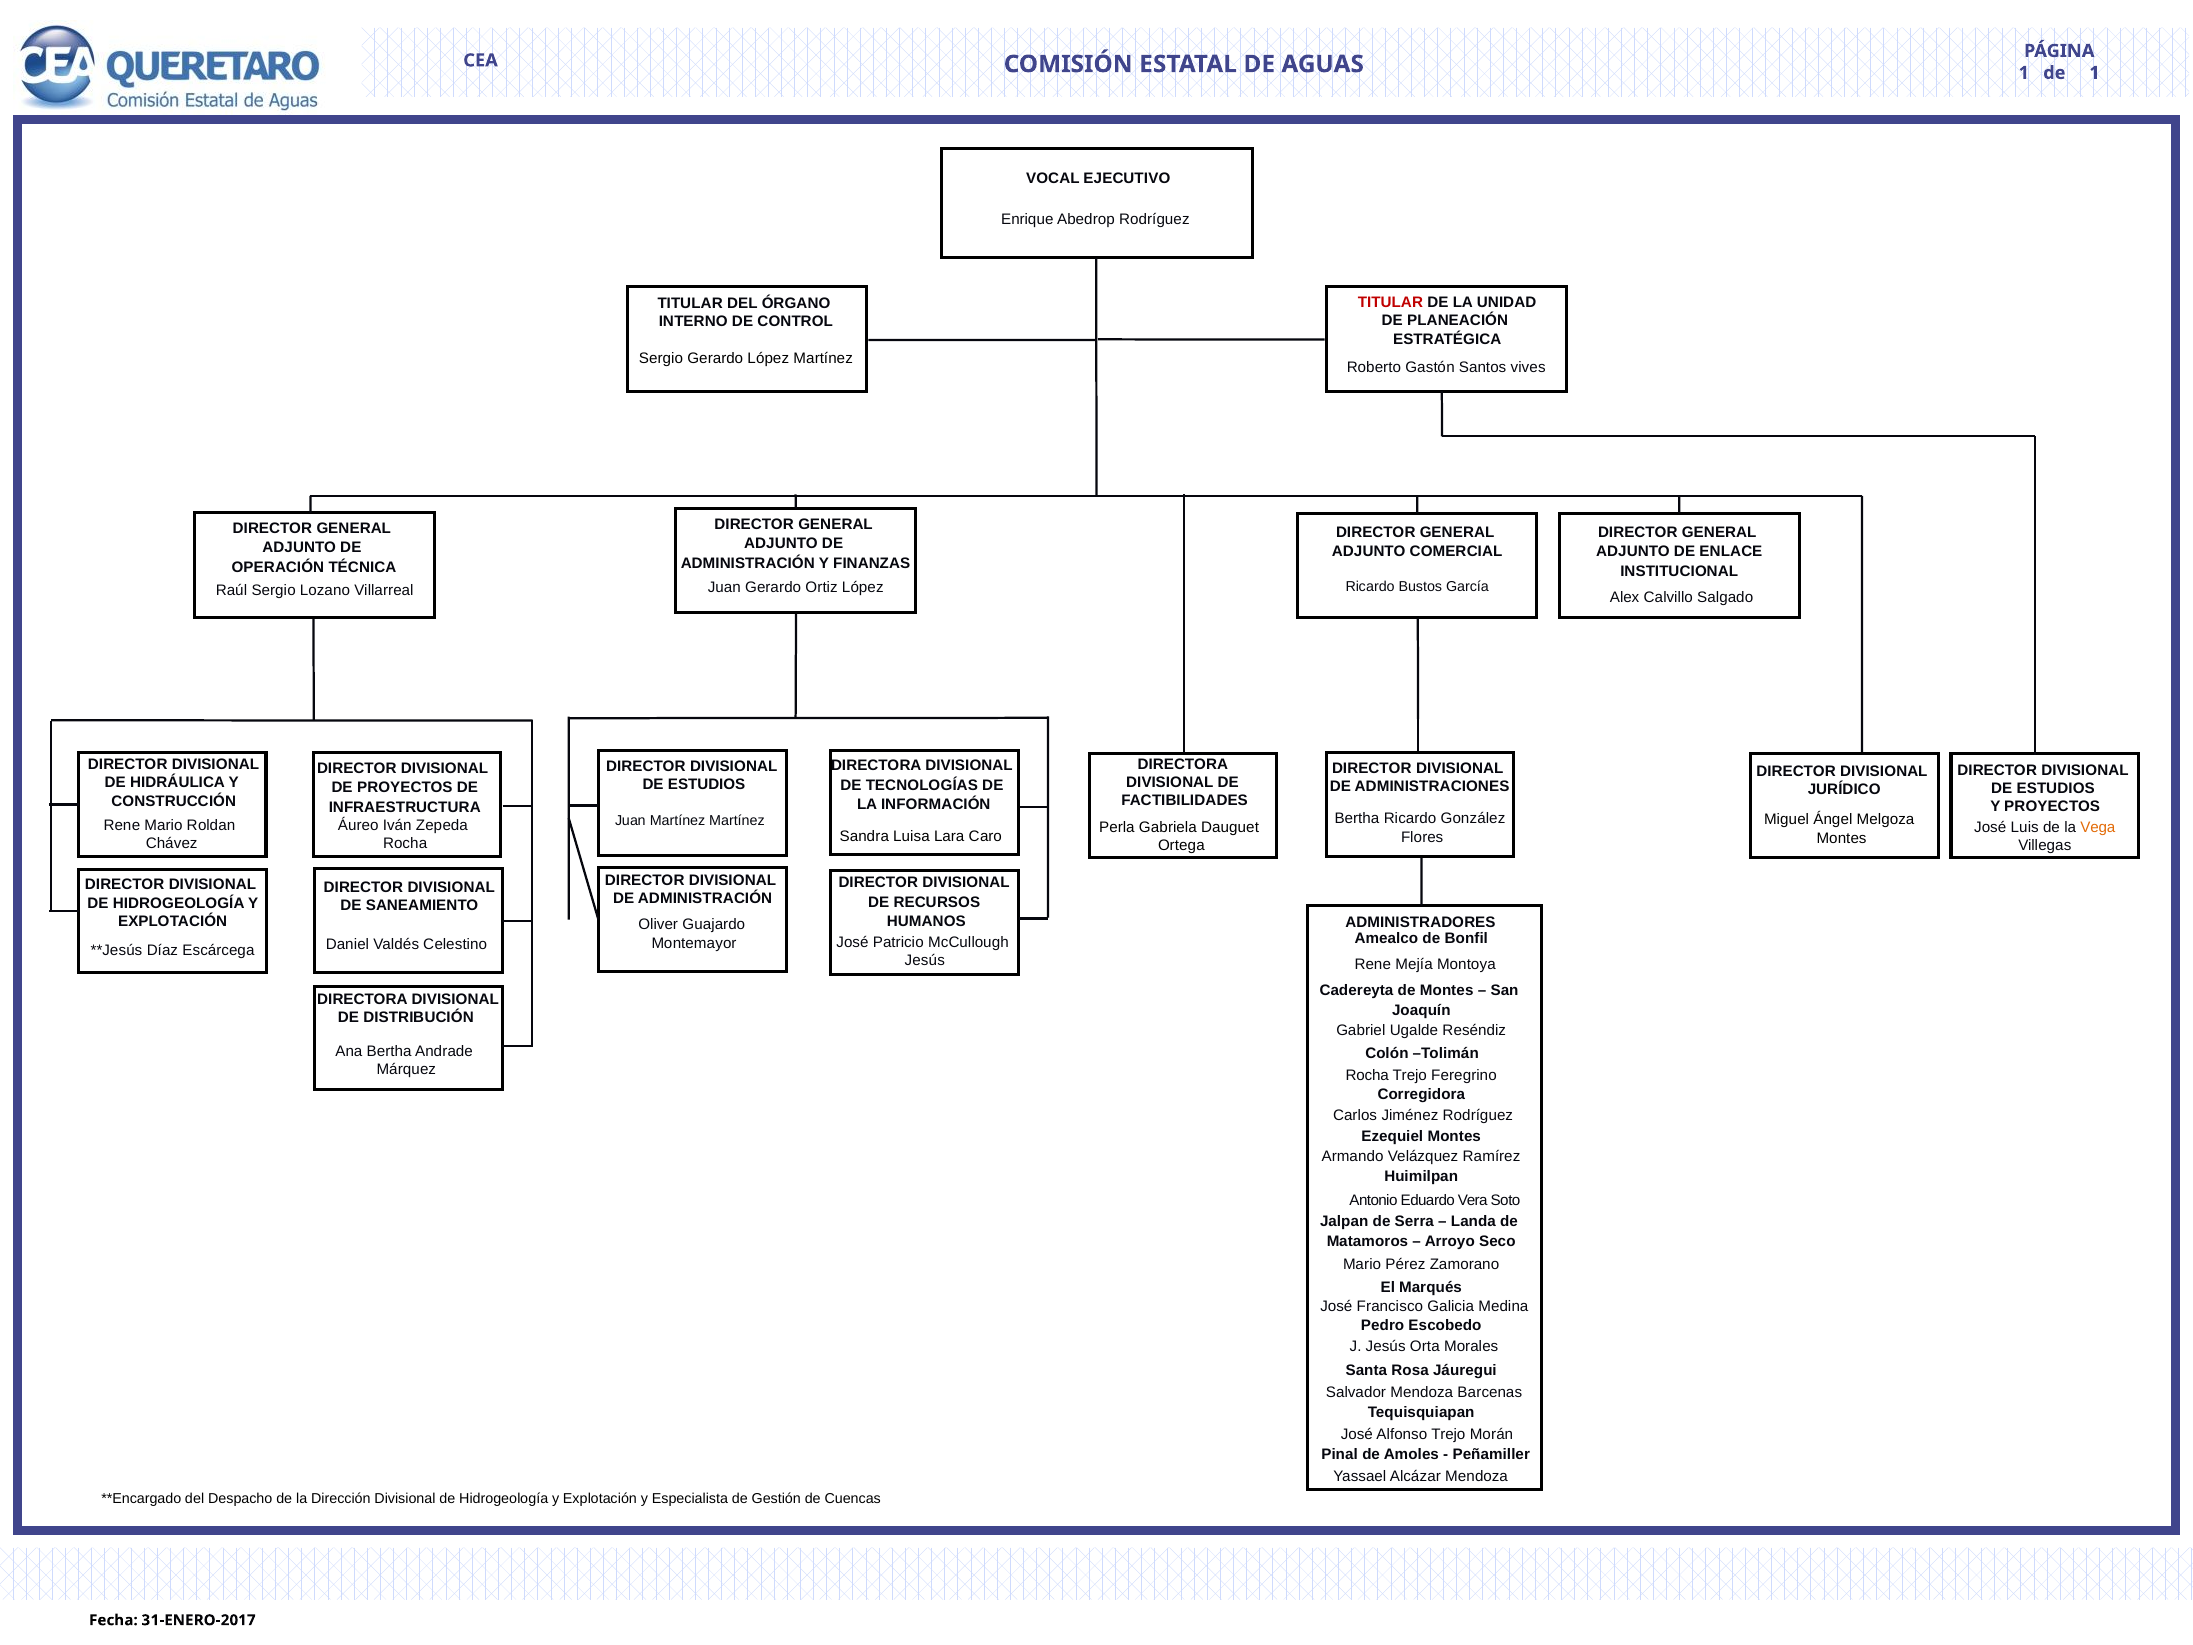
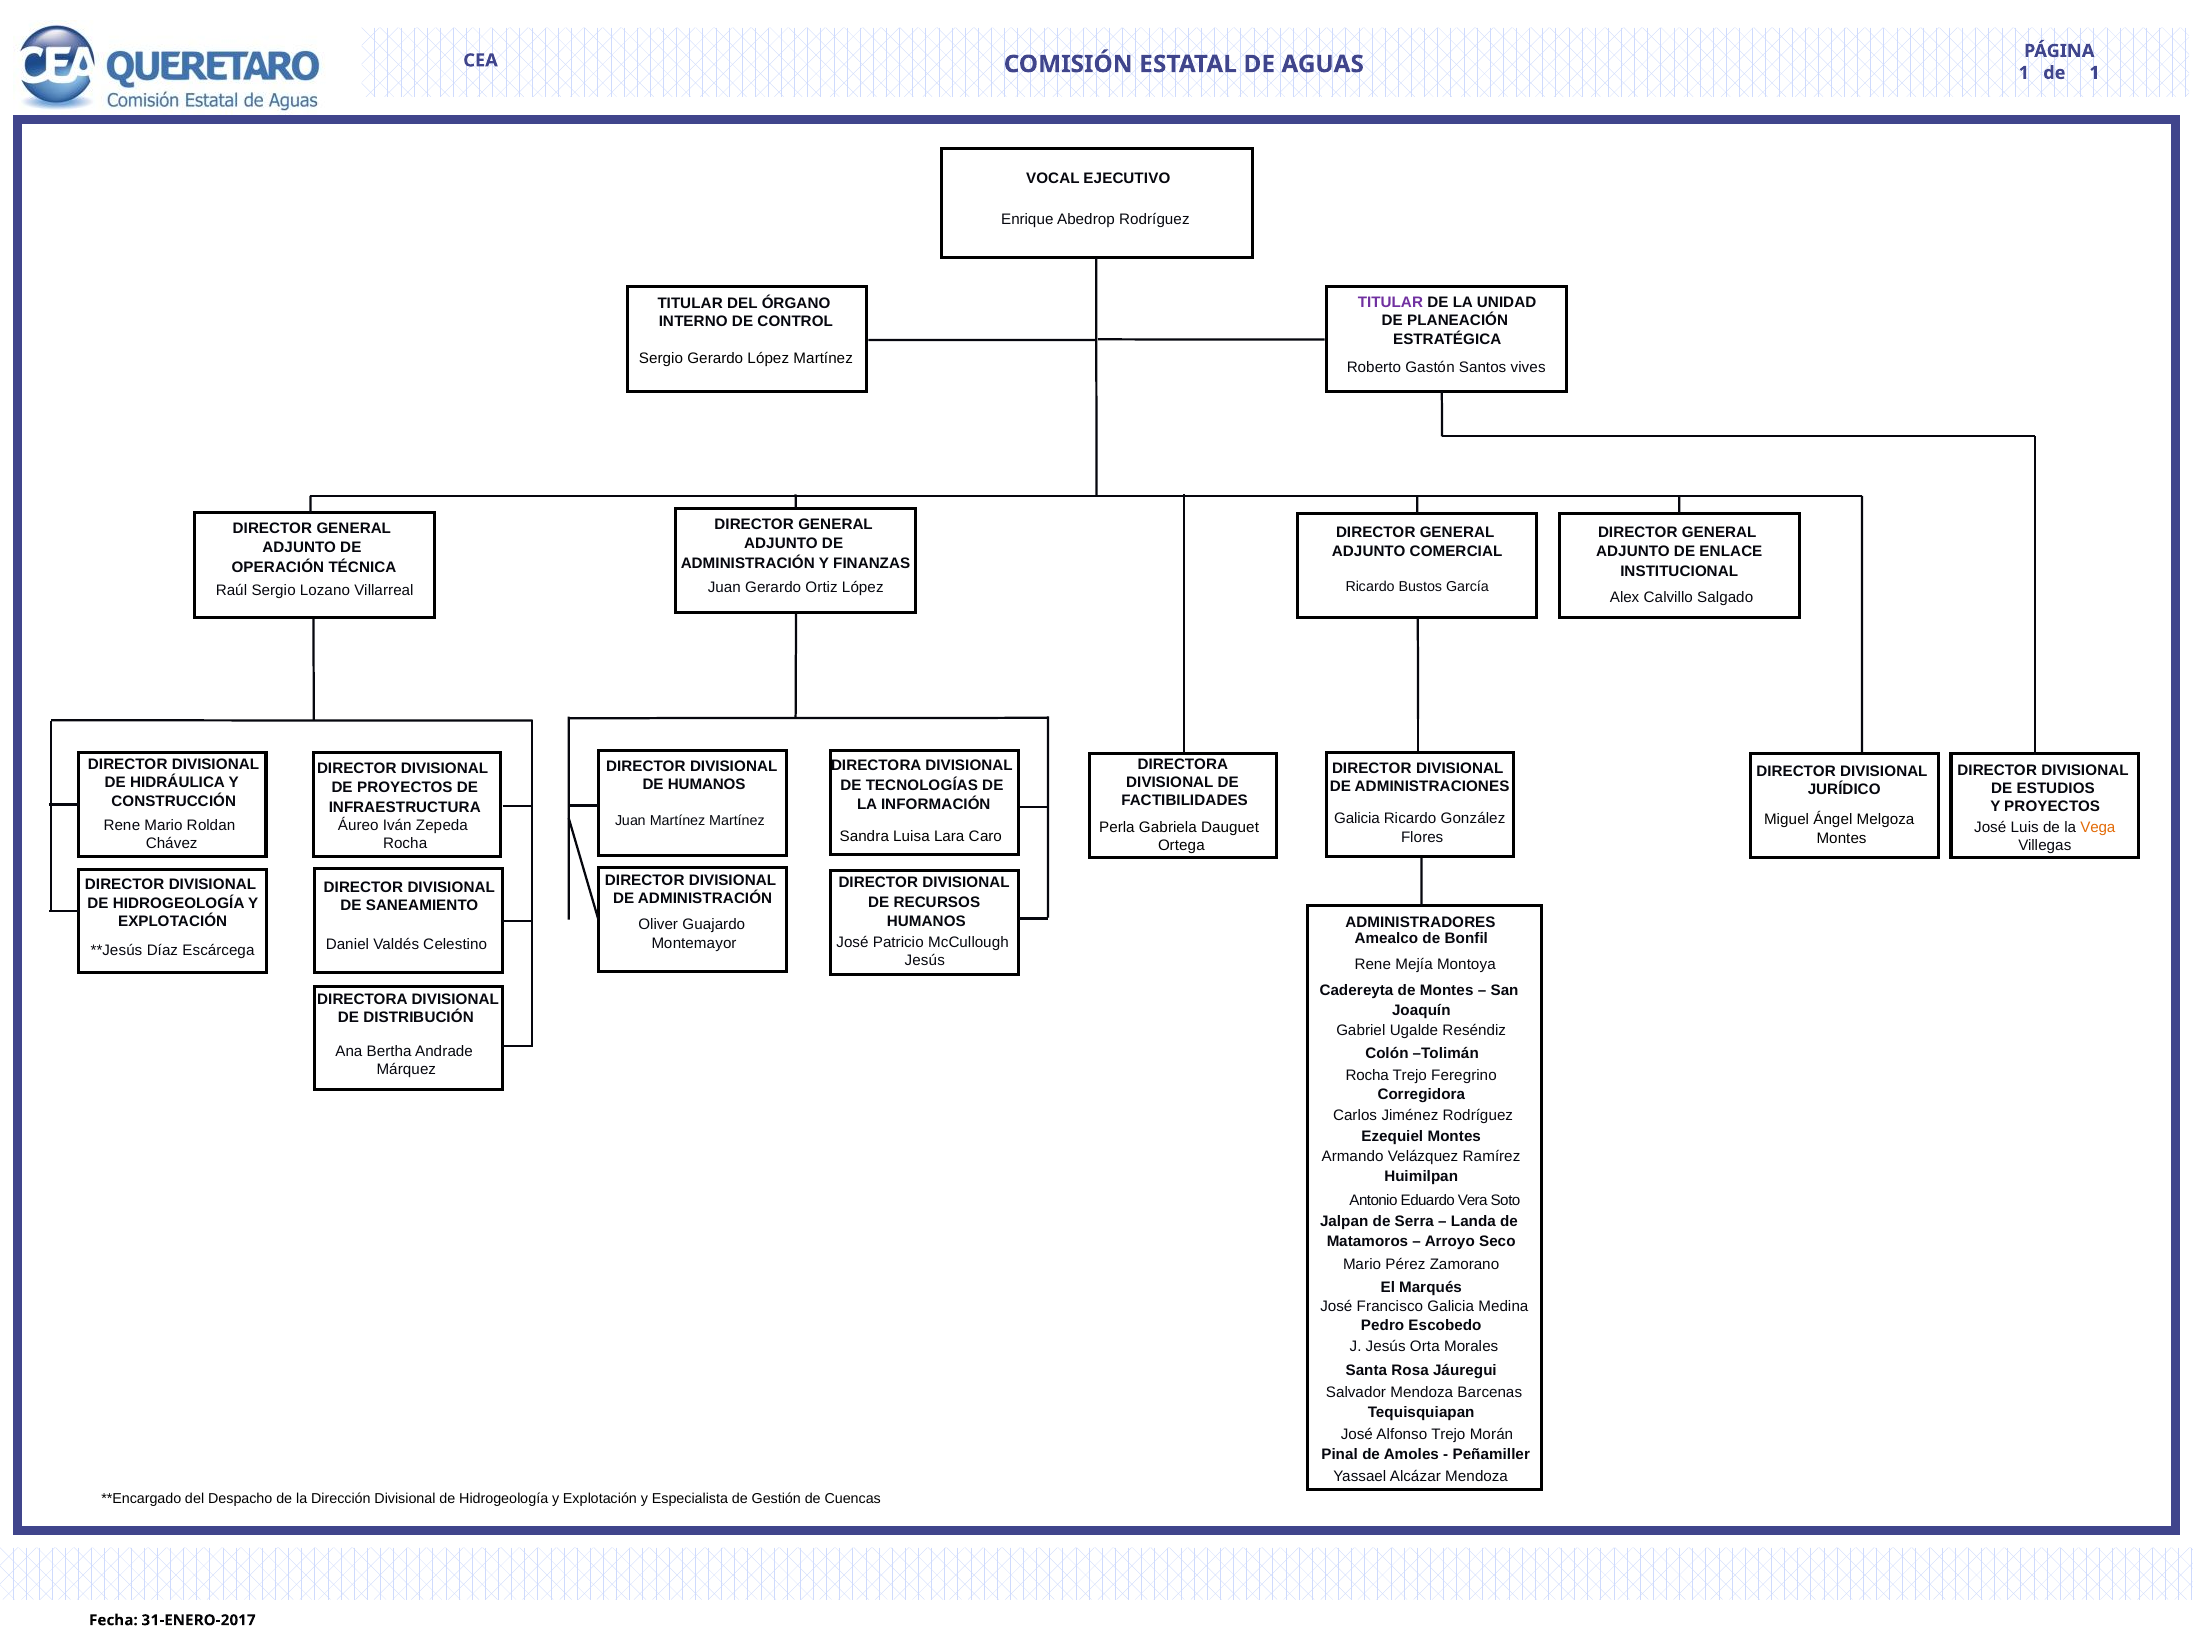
TITULAR at (1390, 303) colour: red -> purple
ESTUDIOS at (707, 785): ESTUDIOS -> HUMANOS
Bertha at (1357, 819): Bertha -> Galicia
